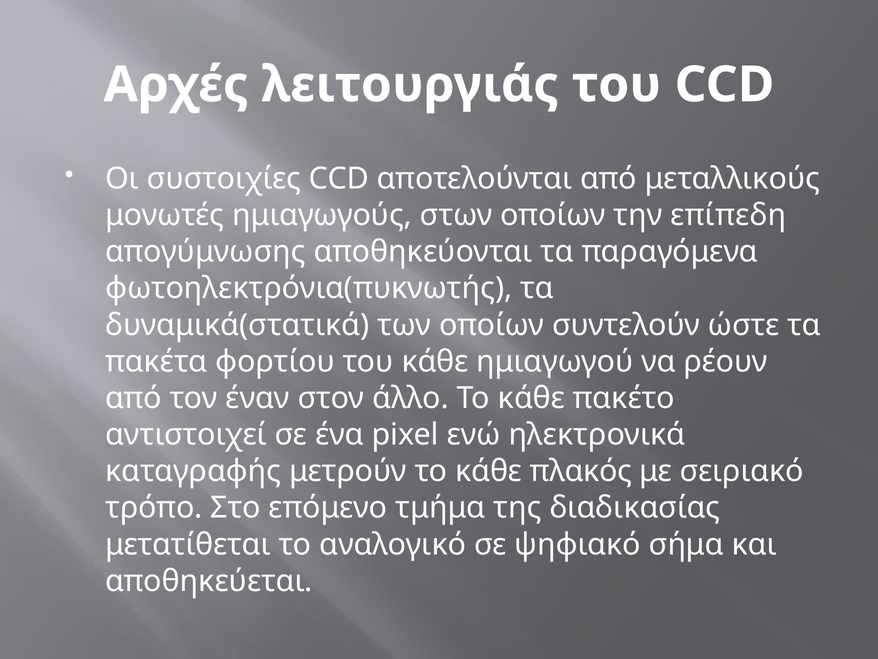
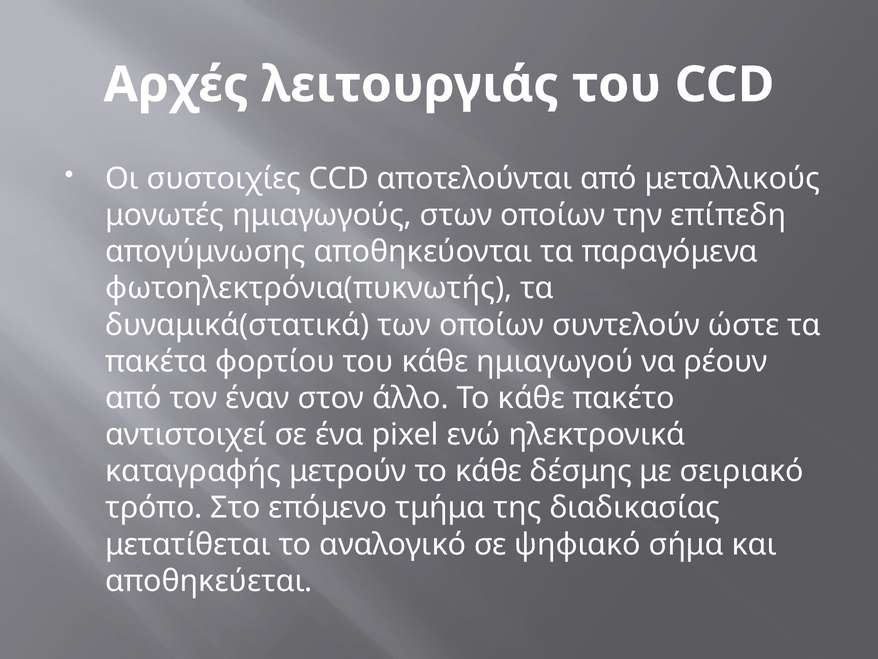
πλακός: πλακός -> δέσμης
